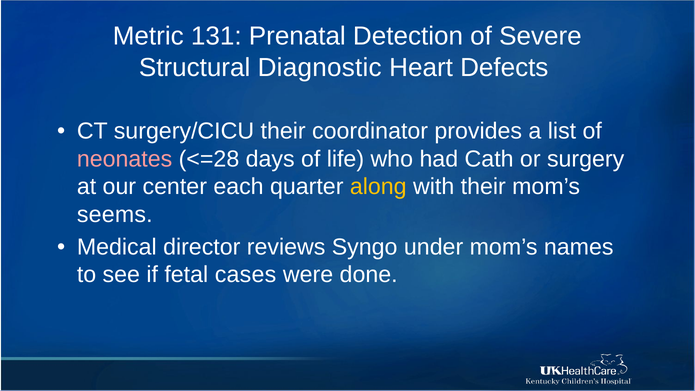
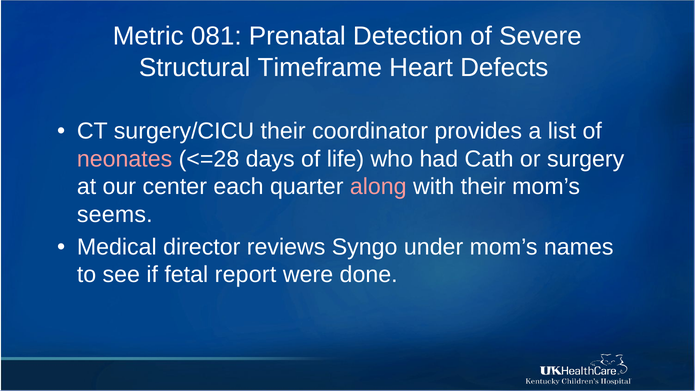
131: 131 -> 081
Diagnostic: Diagnostic -> Timeframe
along colour: yellow -> pink
cases: cases -> report
